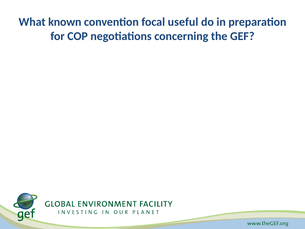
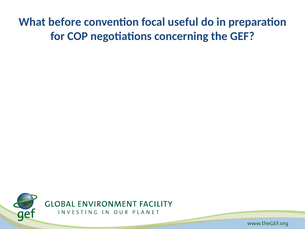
known: known -> before
